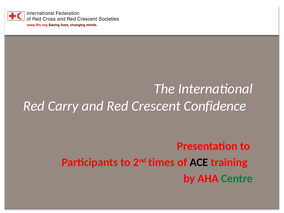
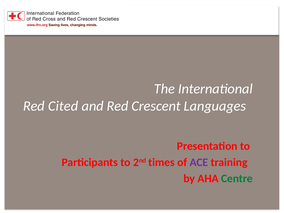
Carry: Carry -> Cited
Confidence: Confidence -> Languages
ACE at (199, 162) colour: black -> purple
